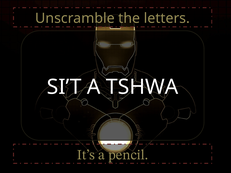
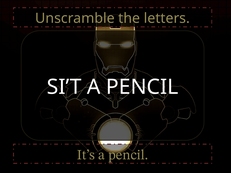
SI’T A TSHWA: TSHWA -> PENCIL
